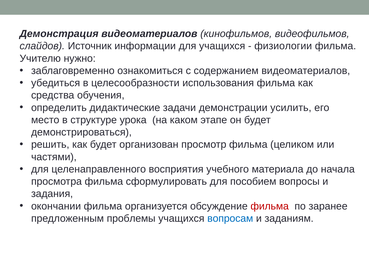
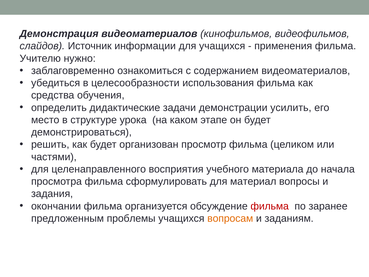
физиологии: физиологии -> применения
пособием: пособием -> материал
вопросам colour: blue -> orange
